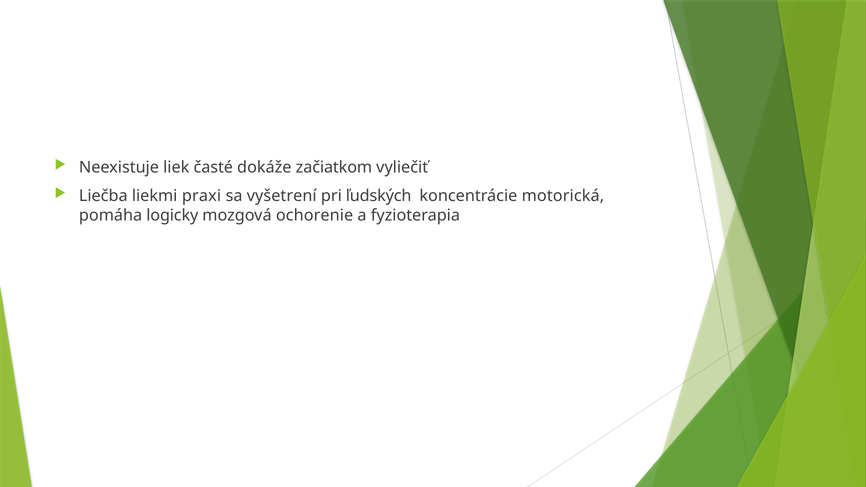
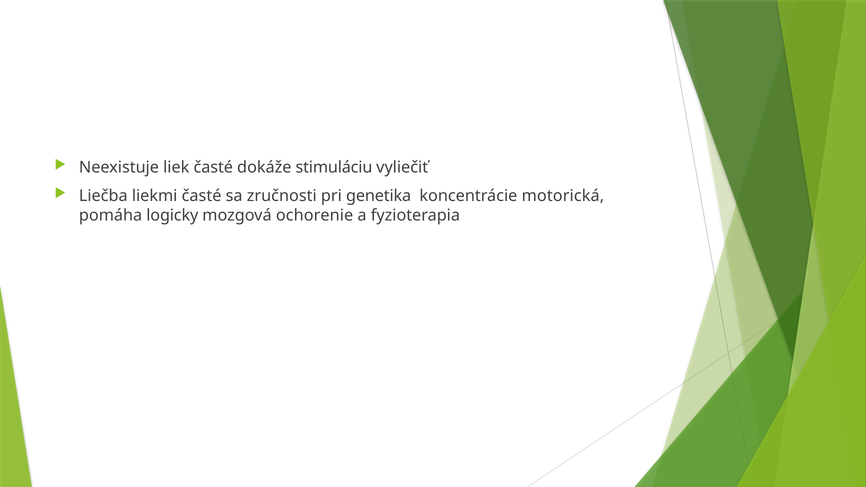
začiatkom: začiatkom -> stimuláciu
liekmi praxi: praxi -> časté
vyšetrení: vyšetrení -> zručnosti
ľudských: ľudských -> genetika
